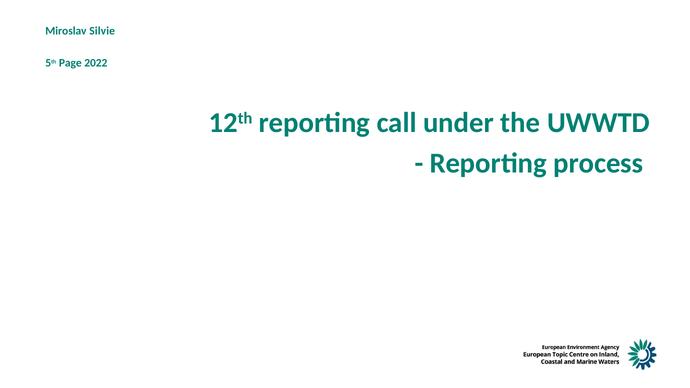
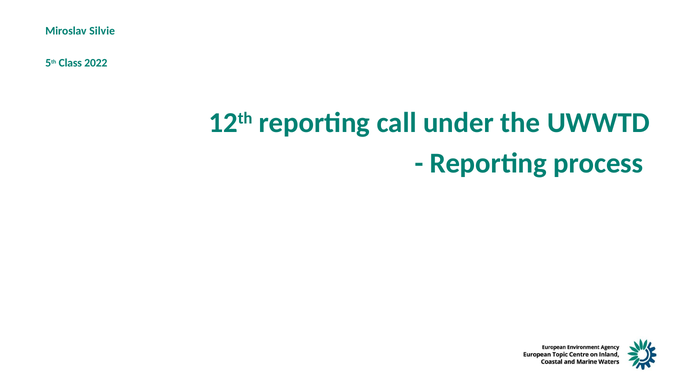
Page: Page -> Class
